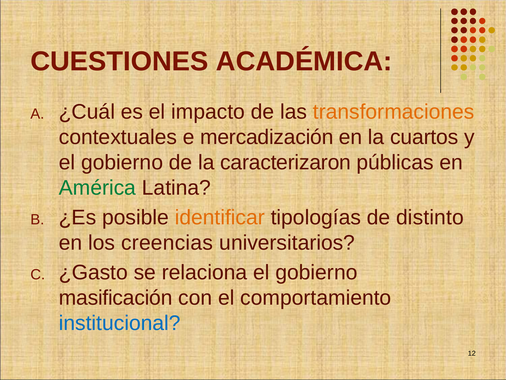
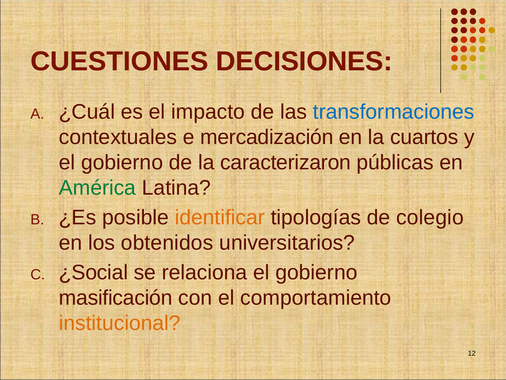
ACADÉMICA: ACADÉMICA -> DECISIONES
transformaciones colour: orange -> blue
distinto: distinto -> colegio
creencias: creencias -> obtenidos
¿Gasto: ¿Gasto -> ¿Social
institucional colour: blue -> orange
